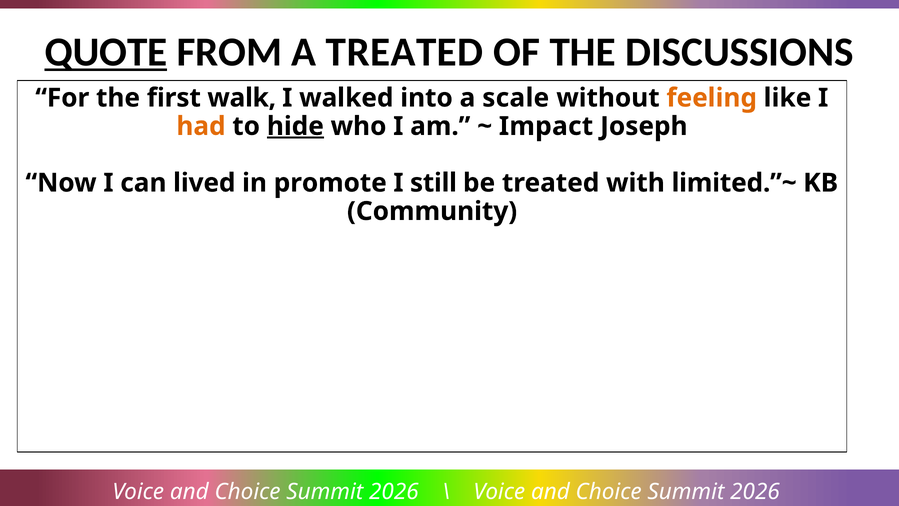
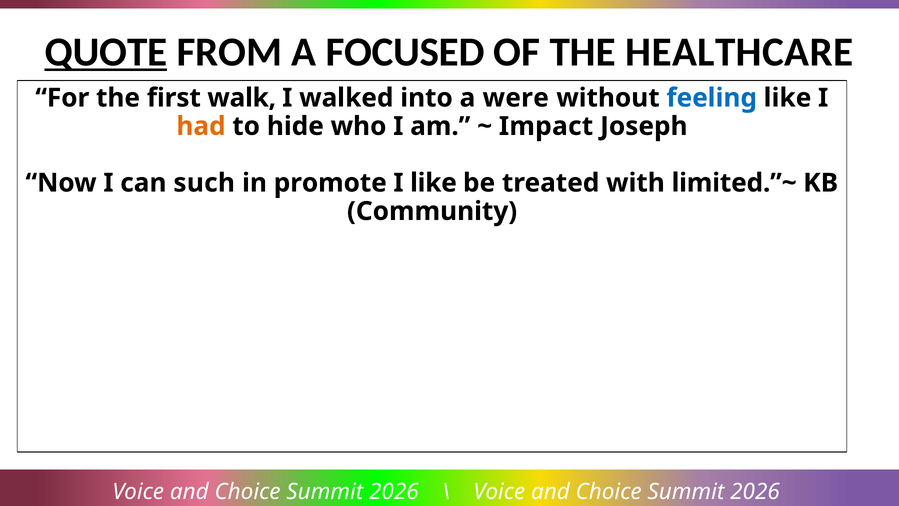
A TREATED: TREATED -> FOCUSED
DISCUSSIONS: DISCUSSIONS -> HEALTHCARE
scale: scale -> were
feeling colour: orange -> blue
hide underline: present -> none
lived: lived -> such
I still: still -> like
